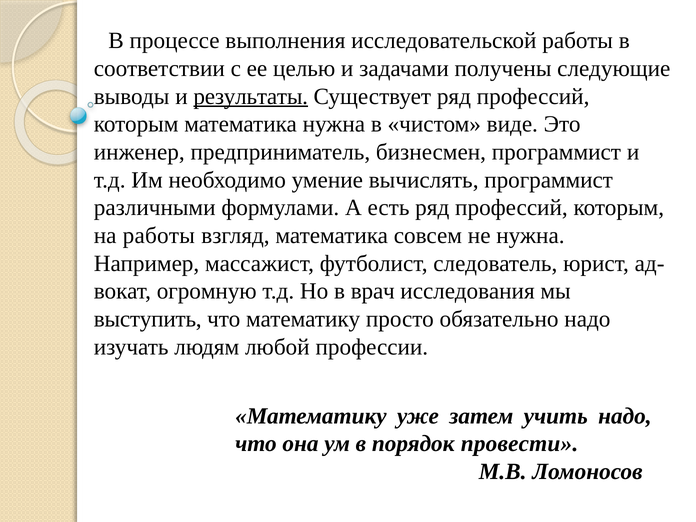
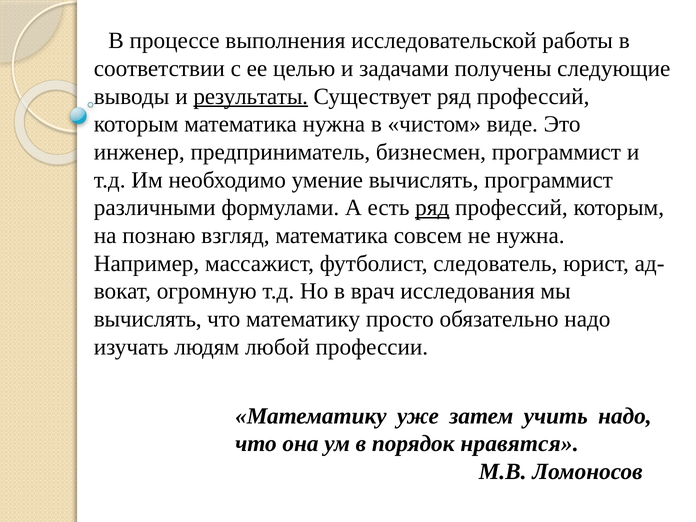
ряд at (432, 208) underline: none -> present
на работы: работы -> познаю
выступить at (148, 319): выступить -> вычислять
провести: провести -> нравятся
